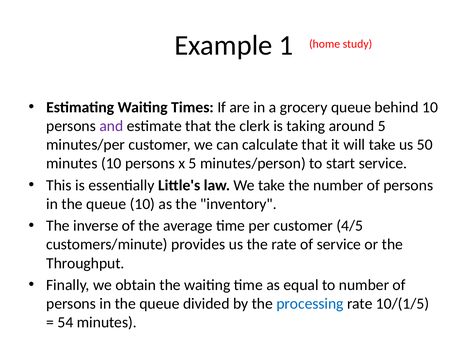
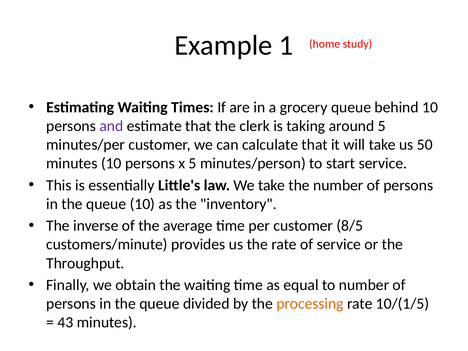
4/5: 4/5 -> 8/5
processing colour: blue -> orange
54: 54 -> 43
